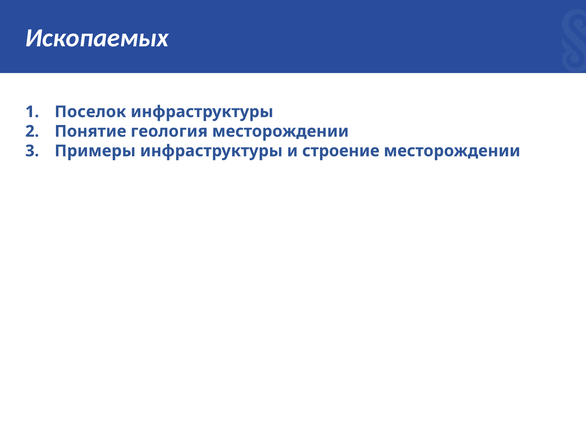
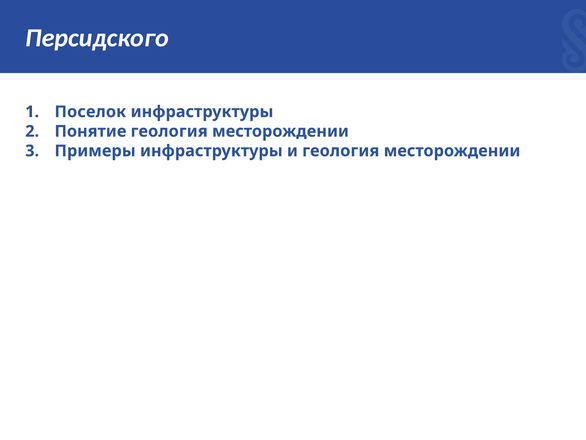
Ископаемых: Ископаемых -> Персидского
и строение: строение -> геология
